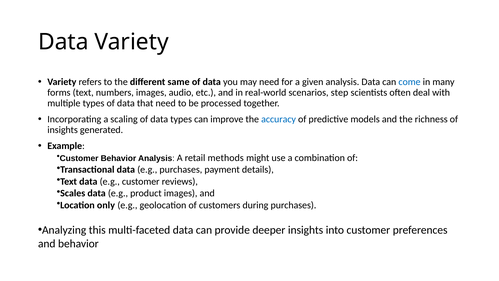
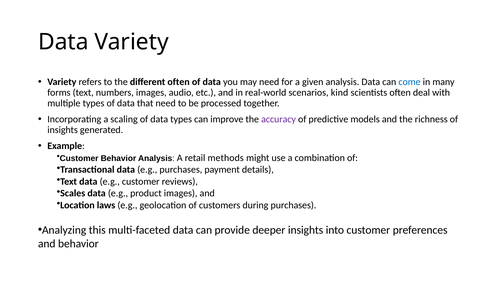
different same: same -> often
step: step -> kind
accuracy colour: blue -> purple
only: only -> laws
